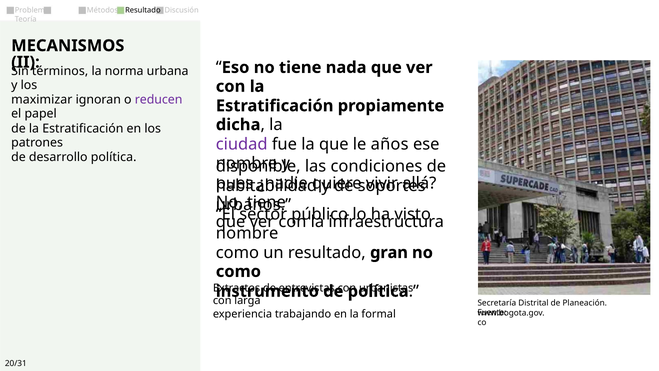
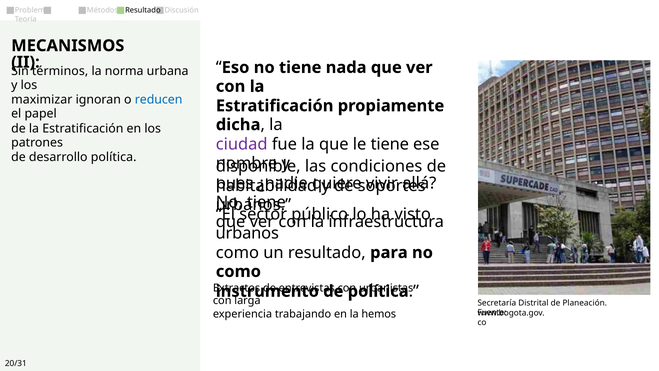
reducen colour: purple -> blue
le años: años -> tiene
nombre at (247, 233): nombre -> urbanos
gran: gran -> para
formal: formal -> hemos
